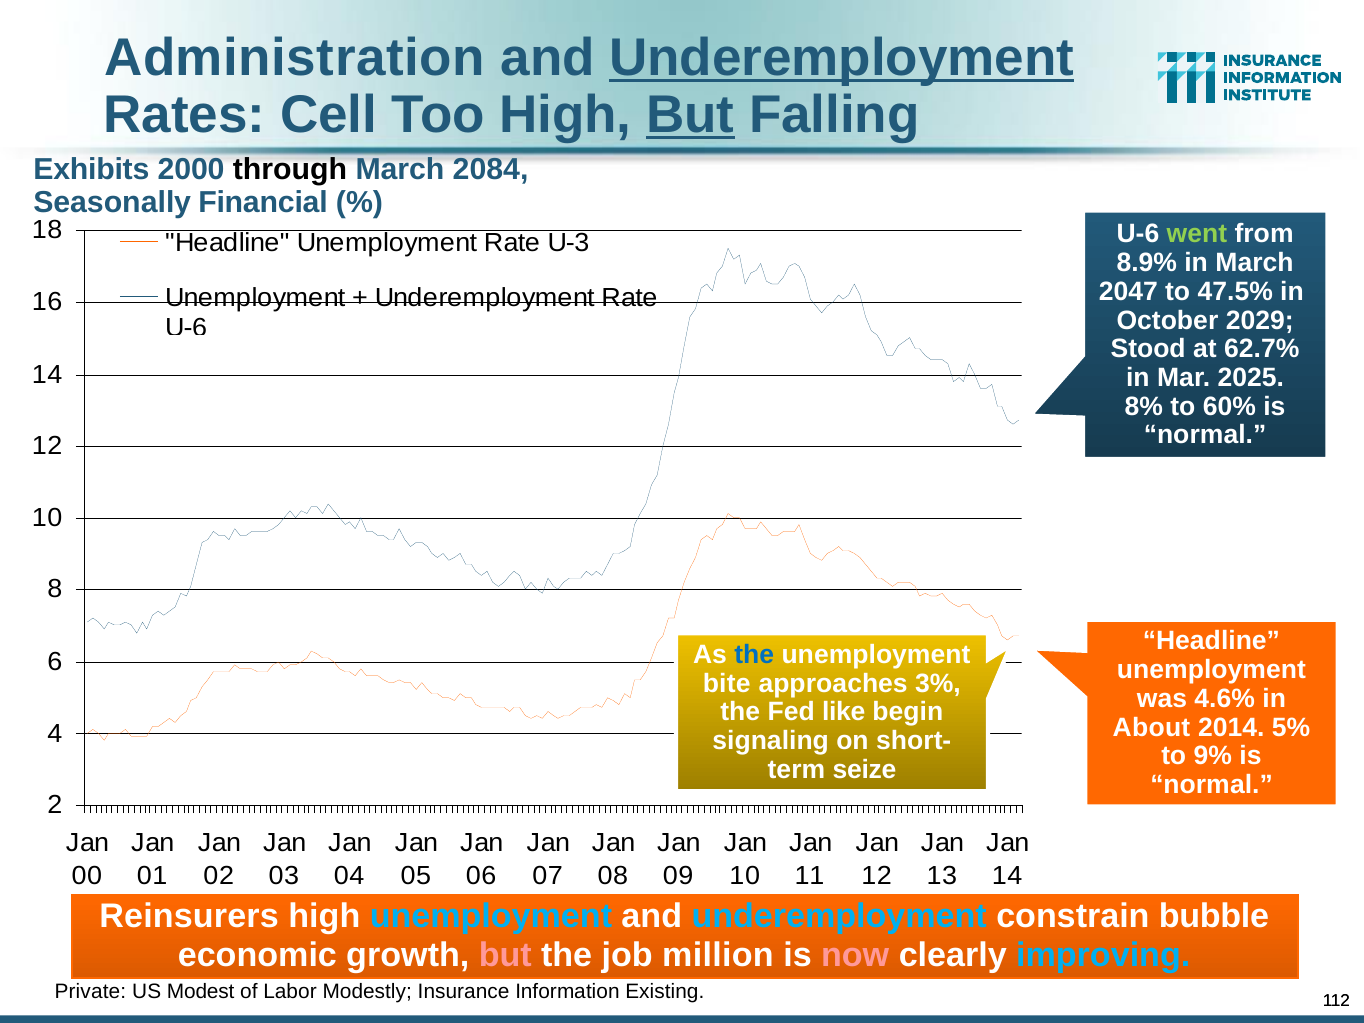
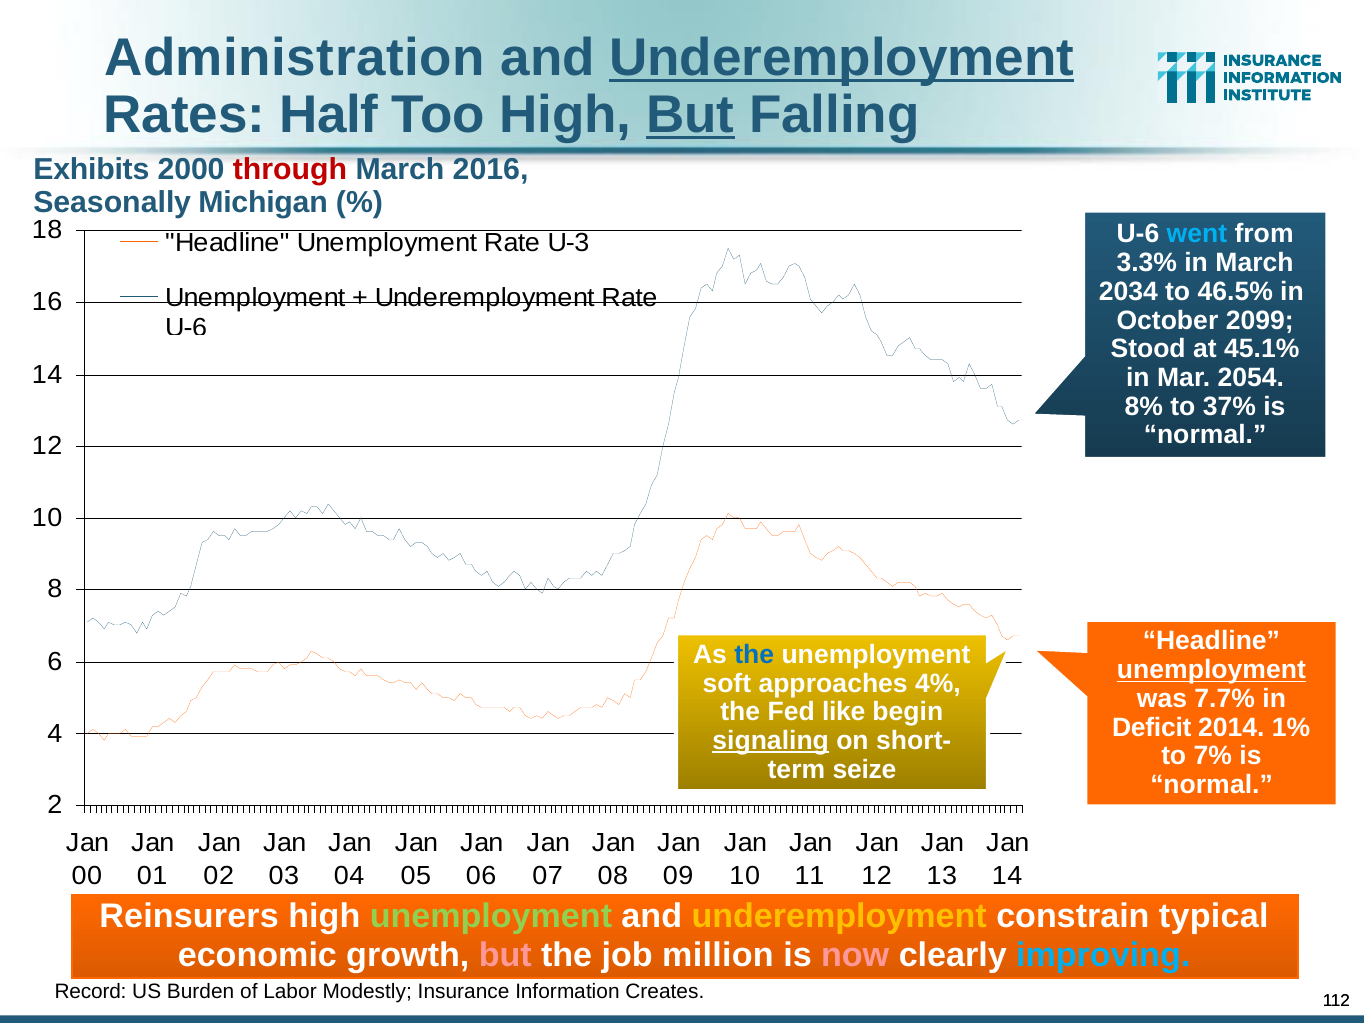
Cell: Cell -> Half
through colour: black -> red
2084: 2084 -> 2016
Financial: Financial -> Michigan
went colour: light green -> light blue
8.9%: 8.9% -> 3.3%
2047: 2047 -> 2034
47.5%: 47.5% -> 46.5%
2029: 2029 -> 2099
62.7%: 62.7% -> 45.1%
2025: 2025 -> 2054
60%: 60% -> 37%
unemployment at (1211, 670) underline: none -> present
bite: bite -> soft
3%: 3% -> 4%
4.6%: 4.6% -> 7.7%
About: About -> Deficit
5%: 5% -> 1%
signaling underline: none -> present
9%: 9% -> 7%
unemployment at (491, 916) colour: light blue -> light green
underemployment at (839, 916) colour: light blue -> yellow
bubble: bubble -> typical
Private: Private -> Record
Modest: Modest -> Burden
Existing: Existing -> Creates
